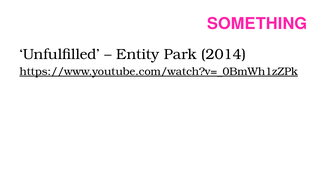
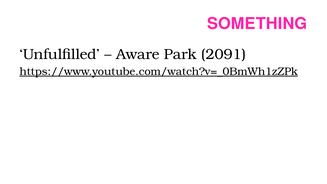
Entity: Entity -> Aware
2014: 2014 -> 2091
